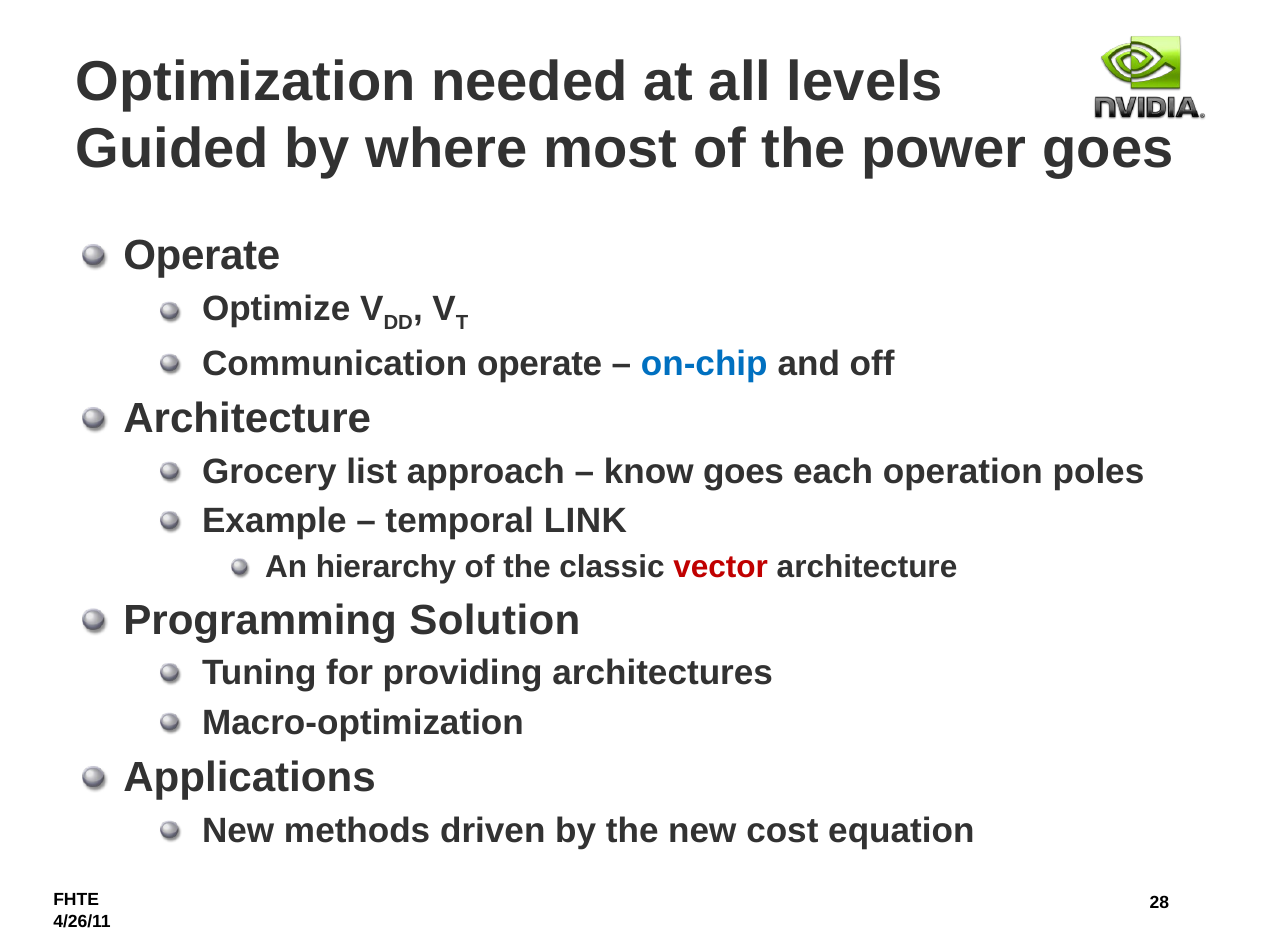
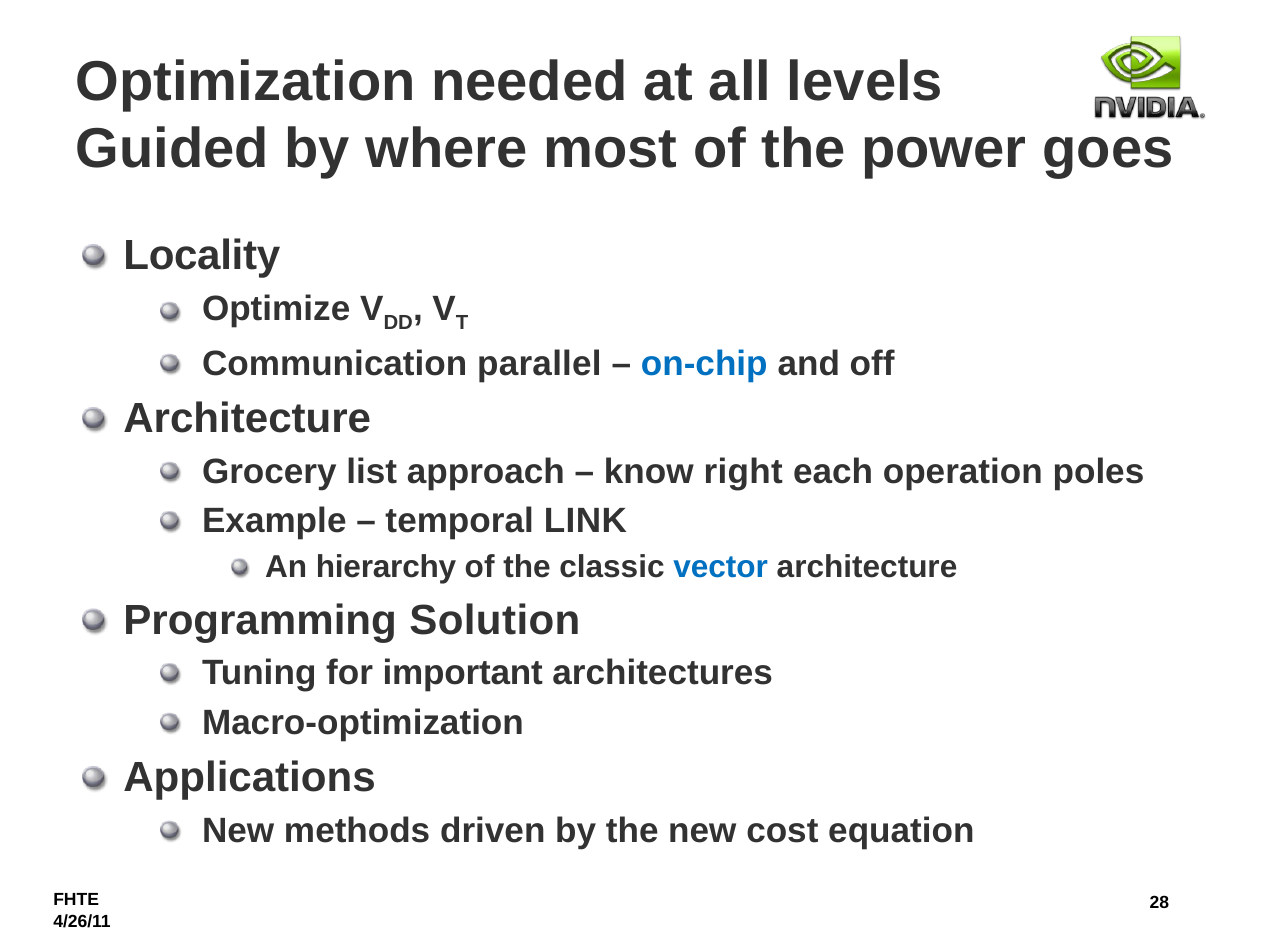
Operate at (202, 256): Operate -> Locality
Communication operate: operate -> parallel
know goes: goes -> right
vector colour: red -> blue
providing: providing -> important
